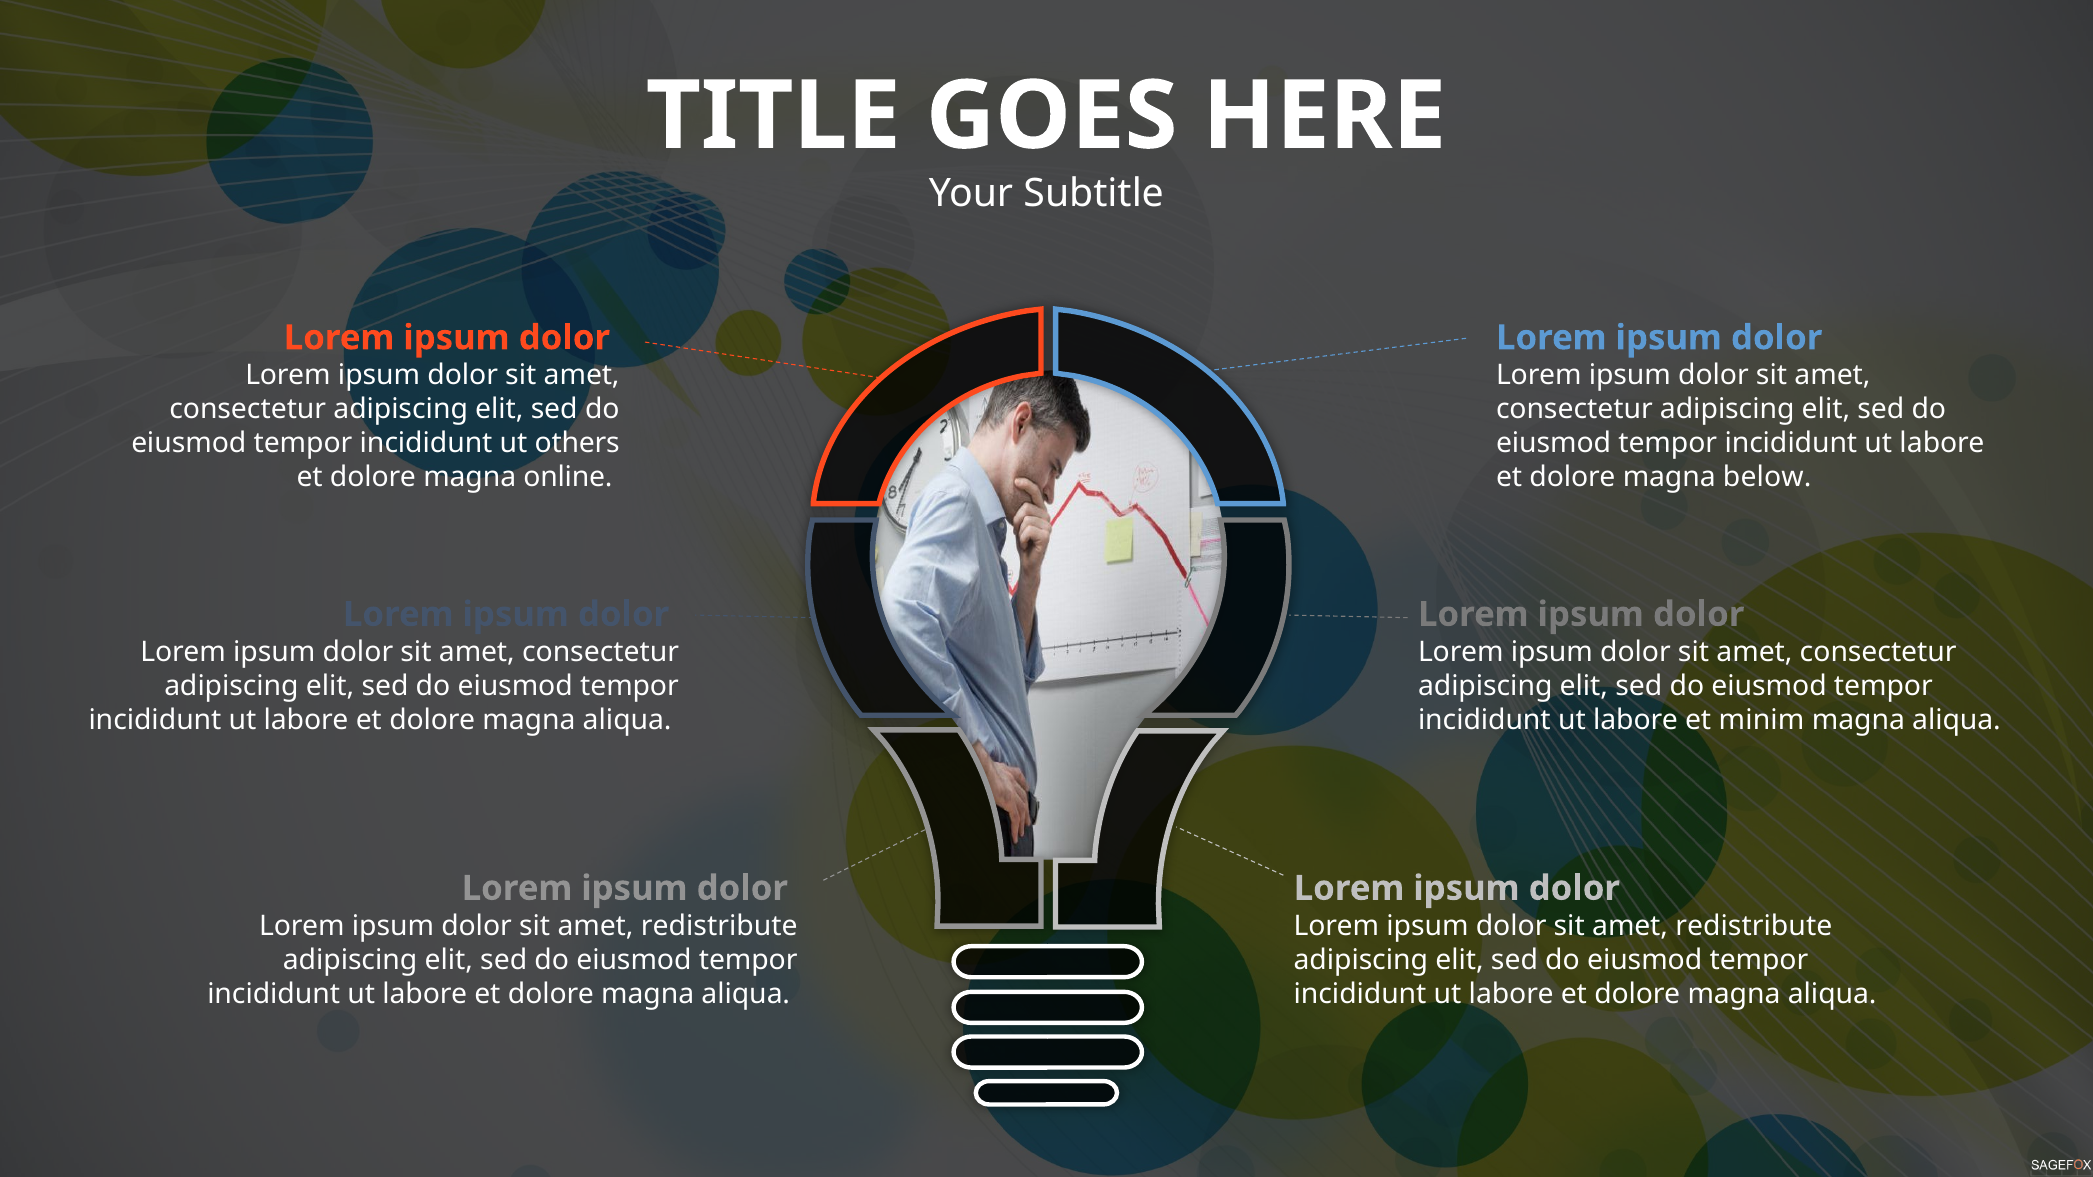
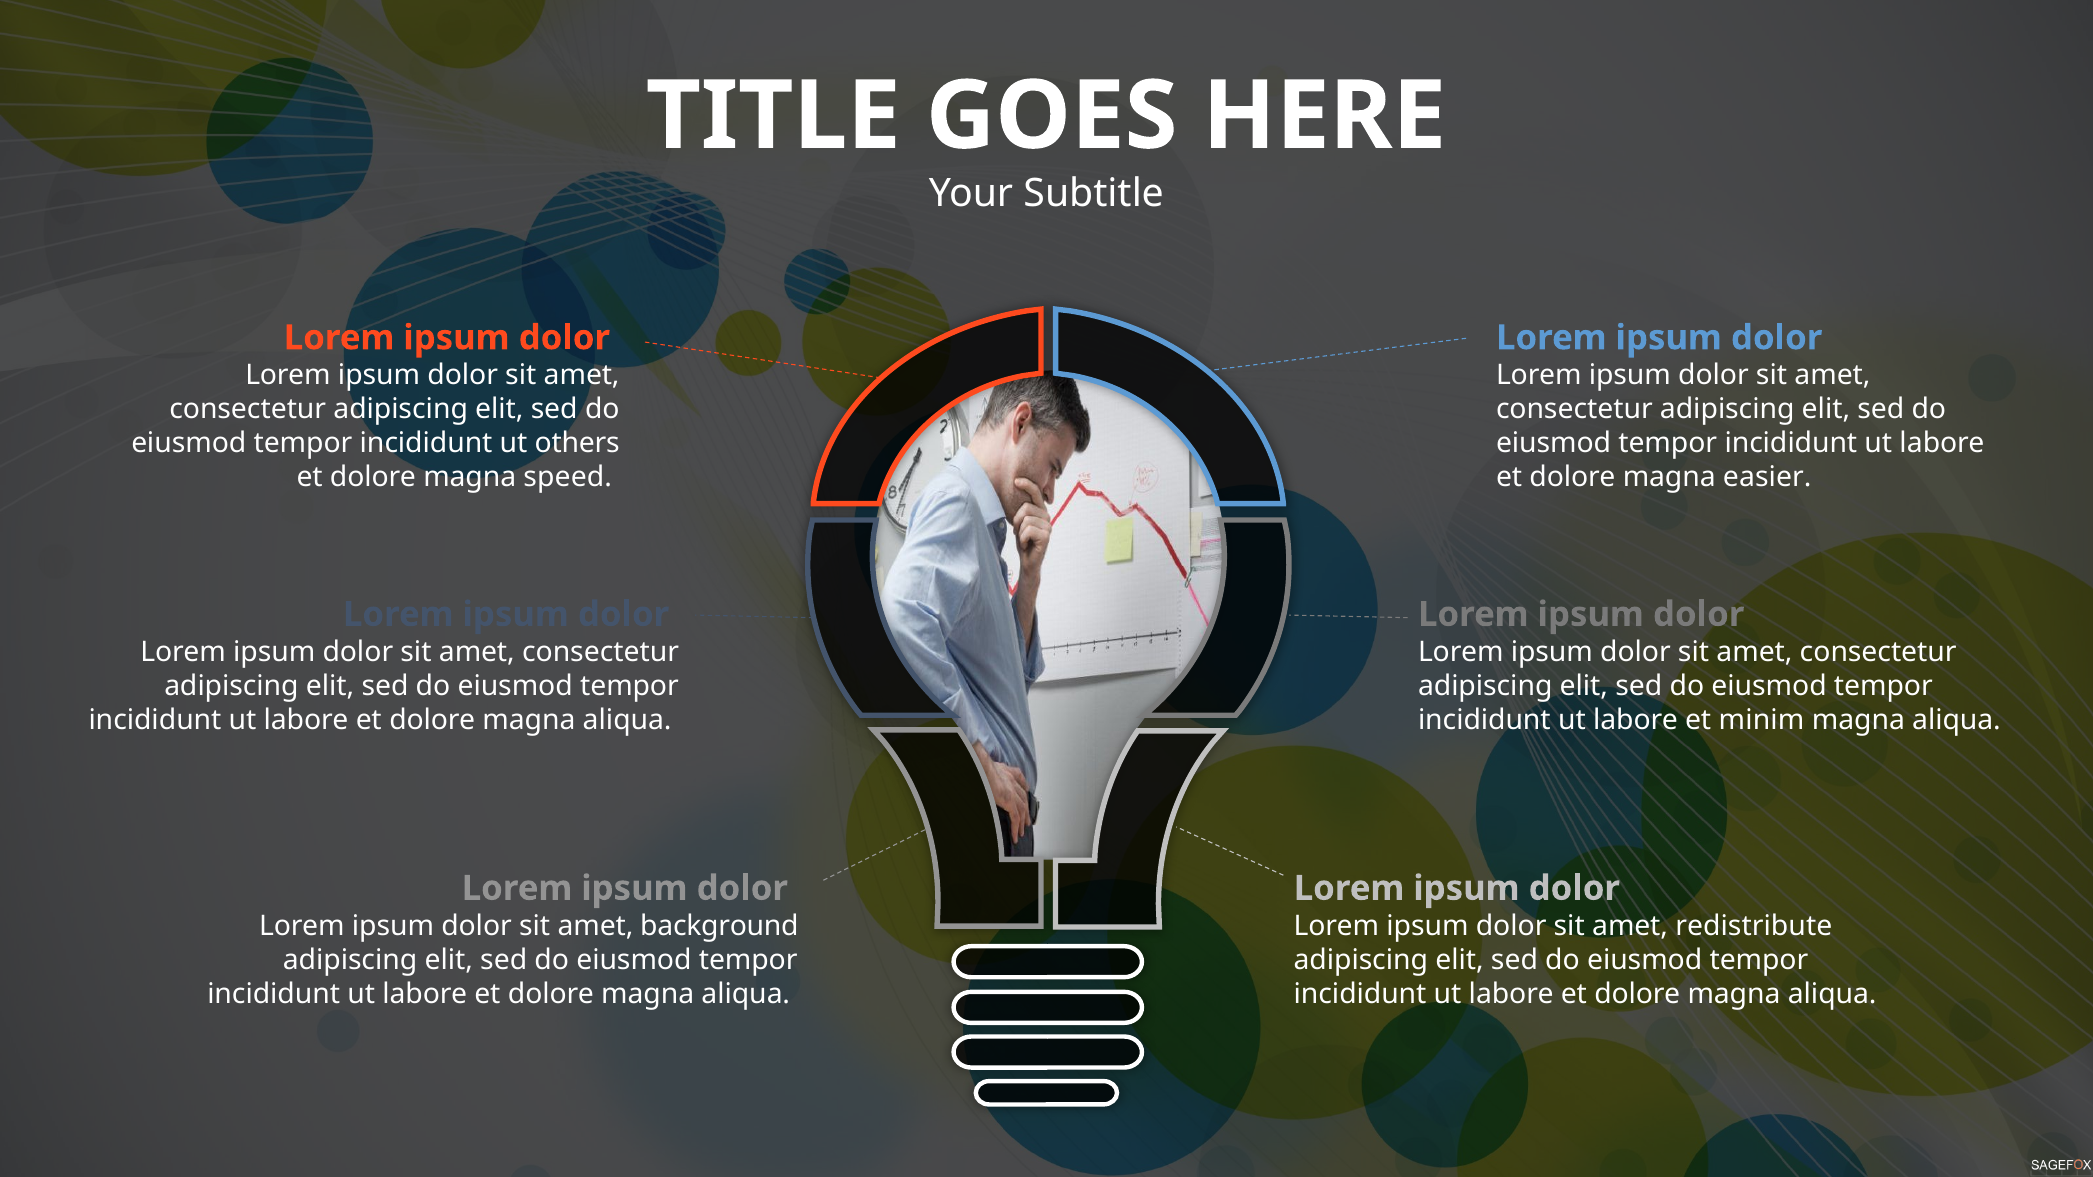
online: online -> speed
below: below -> easier
redistribute at (719, 926): redistribute -> background
